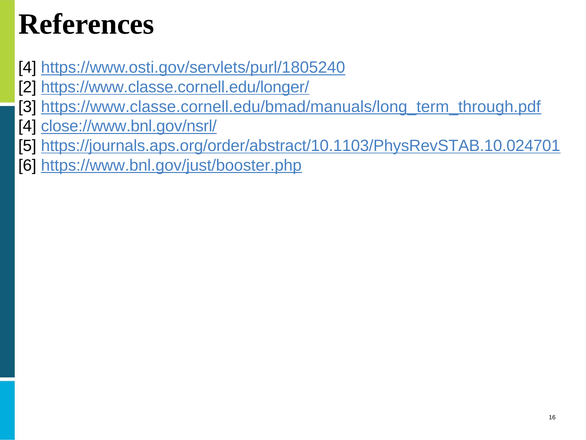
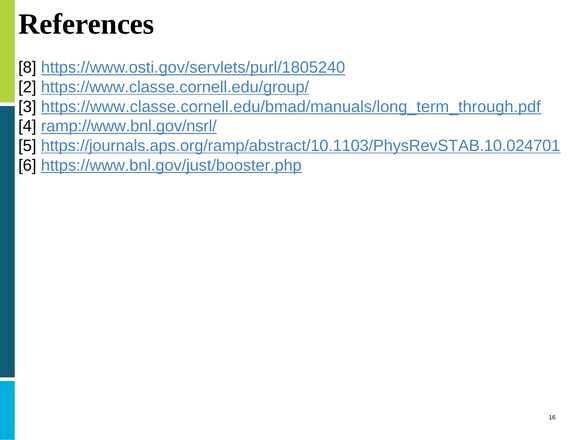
4 at (27, 67): 4 -> 8
https://www.classe.cornell.edu/longer/: https://www.classe.cornell.edu/longer/ -> https://www.classe.cornell.edu/group/
close://www.bnl.gov/nsrl/: close://www.bnl.gov/nsrl/ -> ramp://www.bnl.gov/nsrl/
https://journals.aps.org/order/abstract/10.1103/PhysRevSTAB.10.024701: https://journals.aps.org/order/abstract/10.1103/PhysRevSTAB.10.024701 -> https://journals.aps.org/ramp/abstract/10.1103/PhysRevSTAB.10.024701
